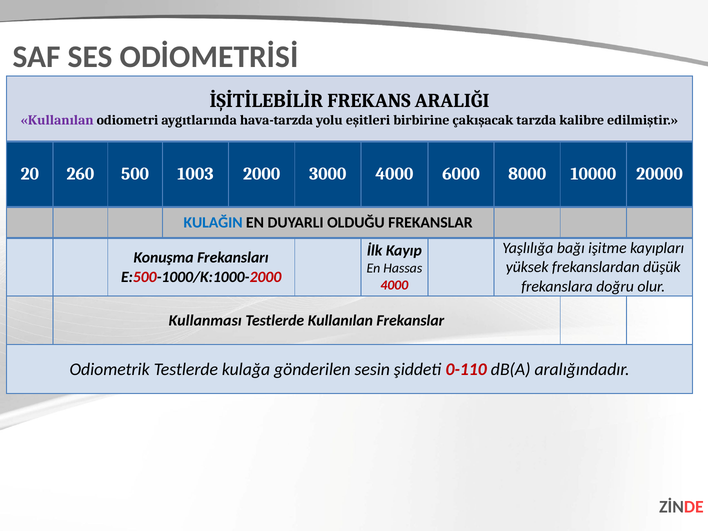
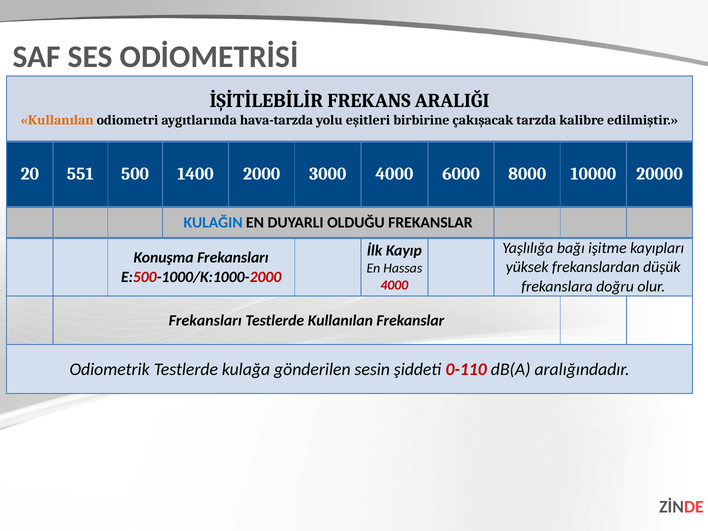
Kullanılan at (57, 120) colour: purple -> orange
260: 260 -> 551
1003: 1003 -> 1400
Kullanması at (205, 320): Kullanması -> Frekansları
